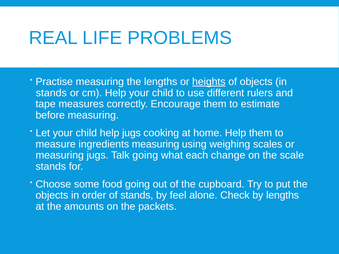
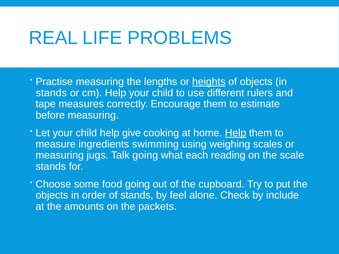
help jugs: jugs -> give
Help at (236, 133) underline: none -> present
ingredients measuring: measuring -> swimming
change: change -> reading
by lengths: lengths -> include
